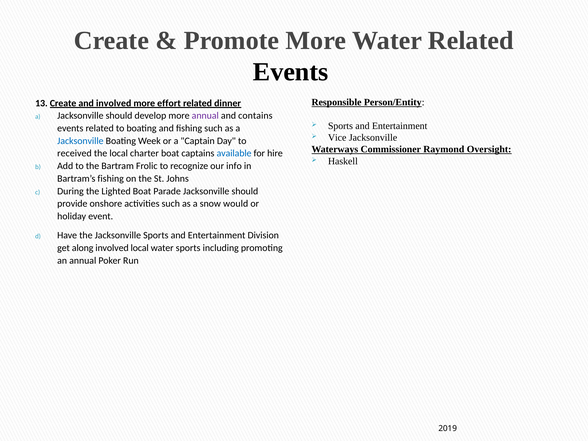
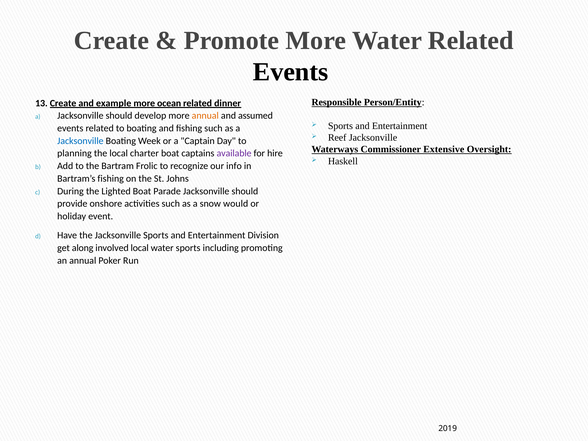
and involved: involved -> example
effort: effort -> ocean
annual at (205, 116) colour: purple -> orange
contains: contains -> assumed
Vice: Vice -> Reef
Raymond: Raymond -> Extensive
received: received -> planning
available colour: blue -> purple
